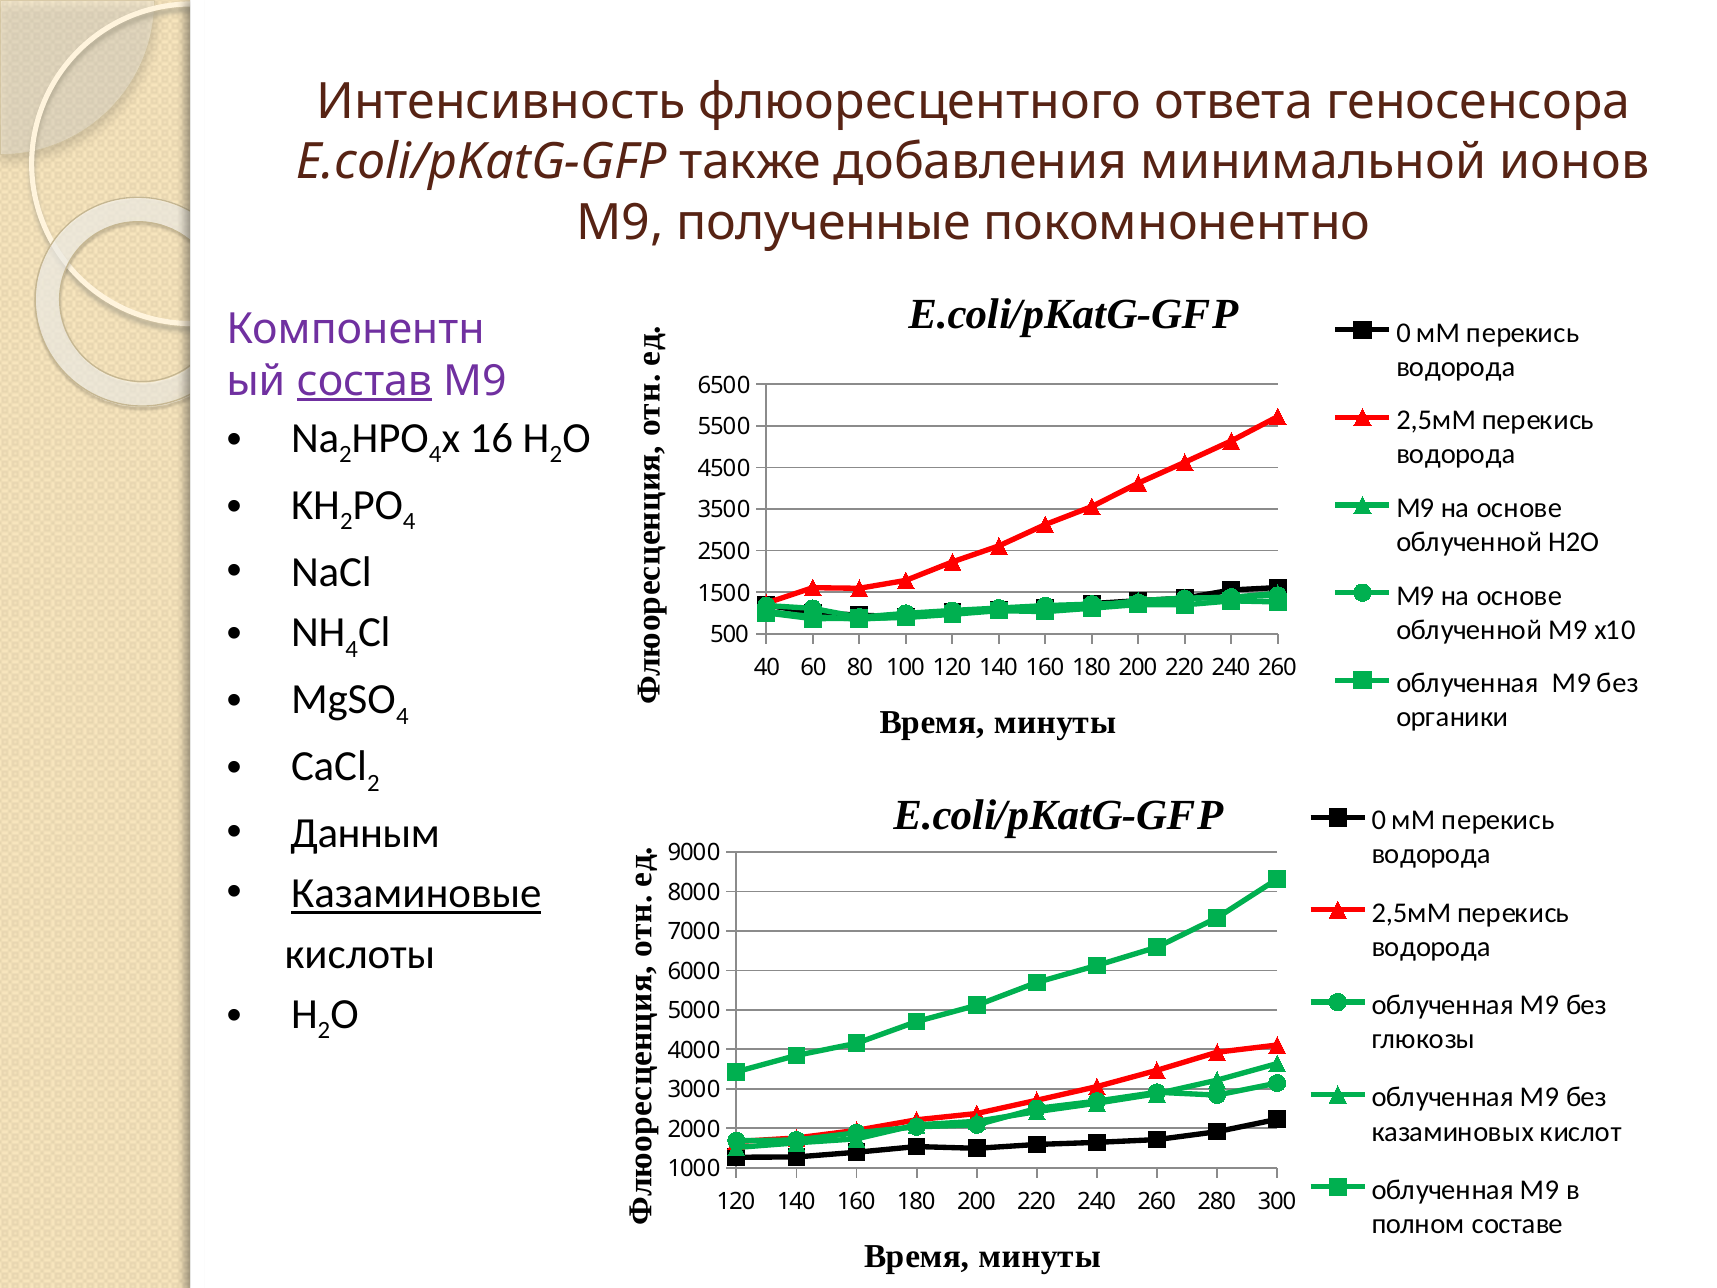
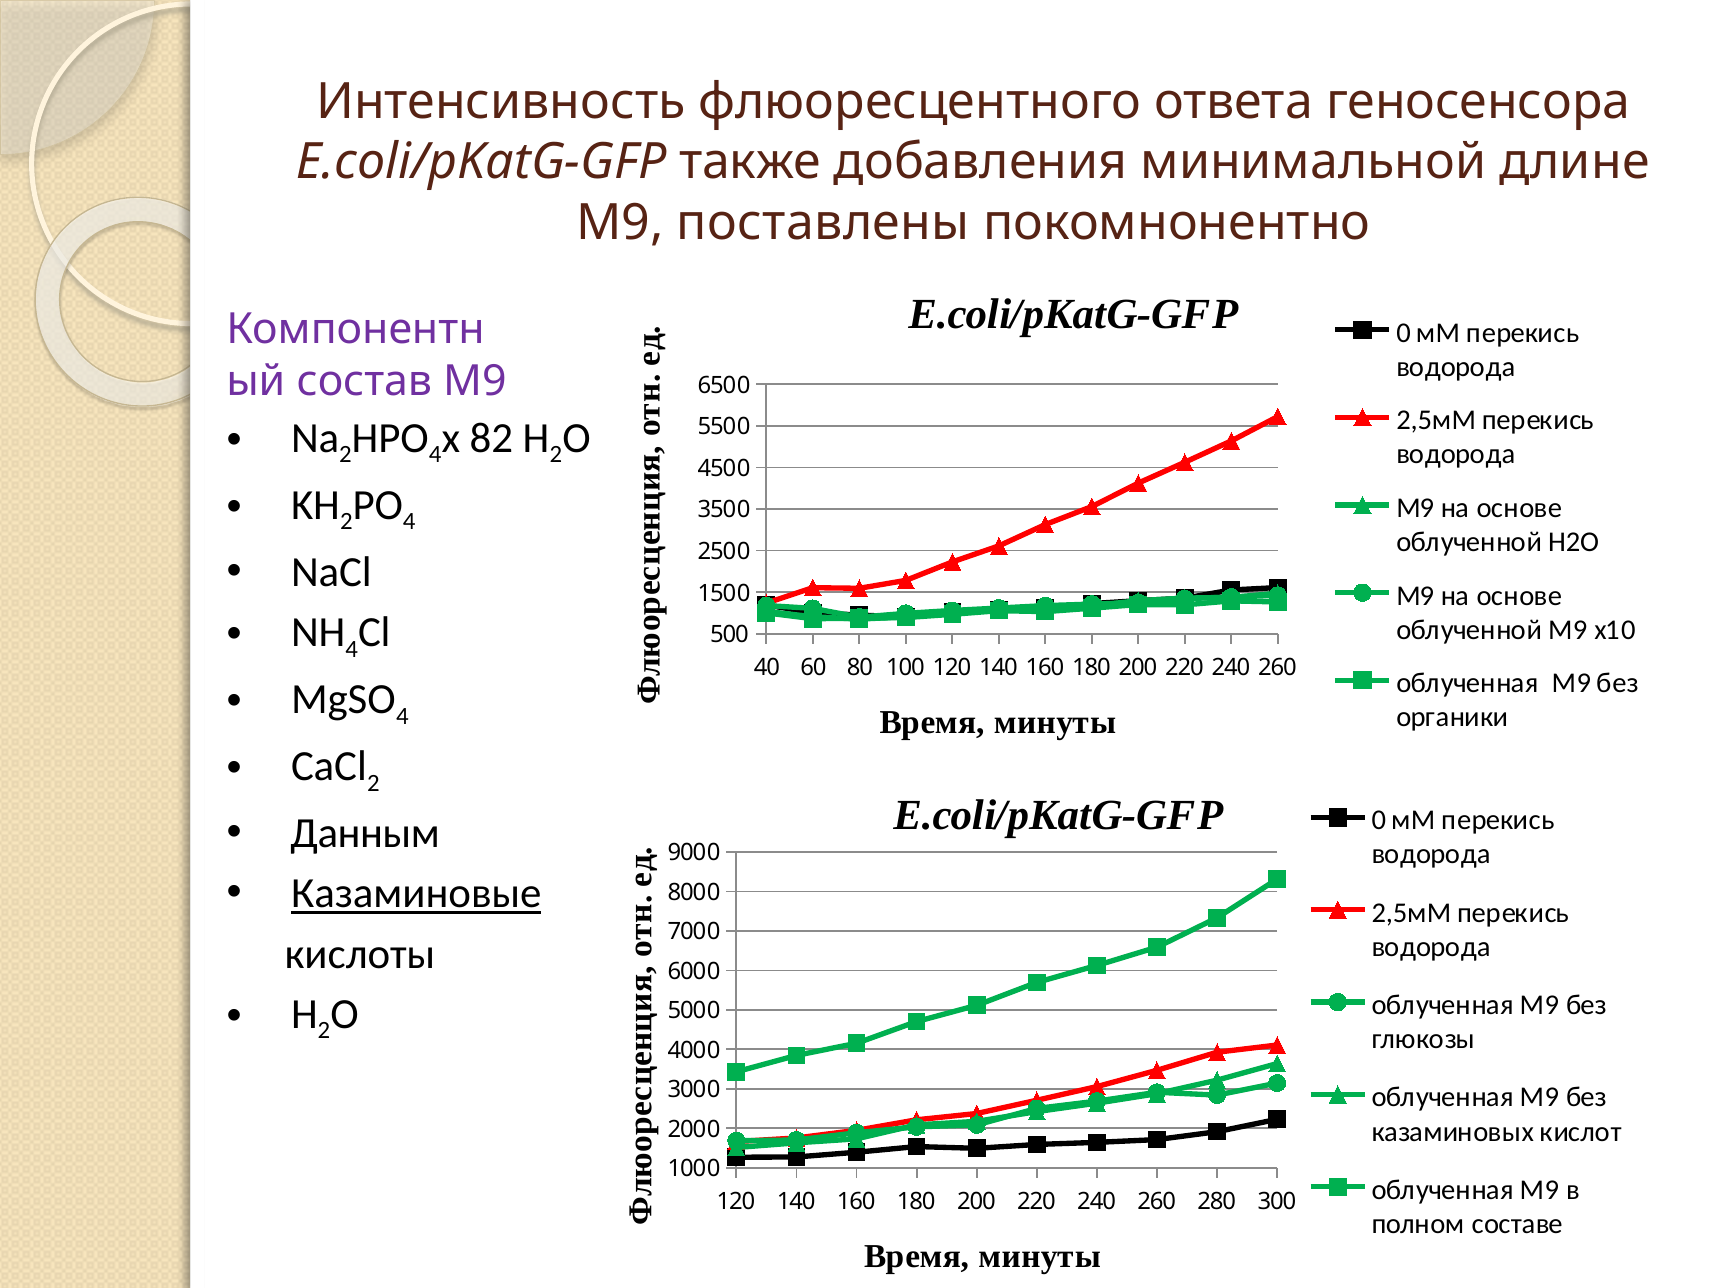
ионов: ионов -> длине
полученные: полученные -> поставлены
состав underline: present -> none
16: 16 -> 82
